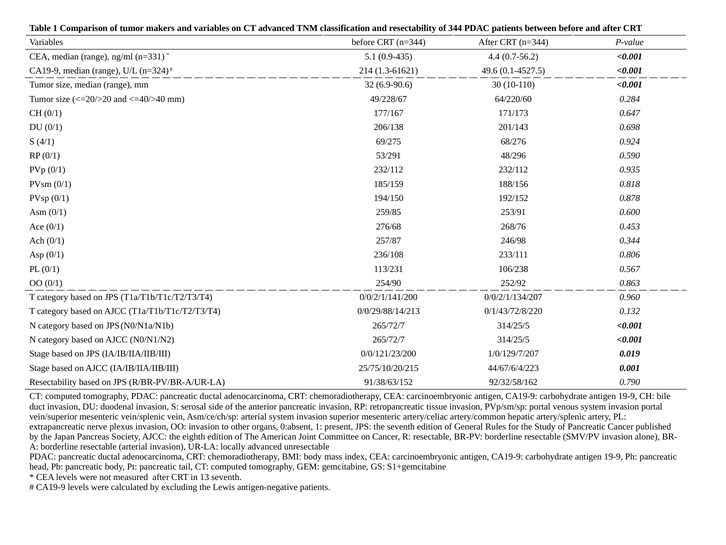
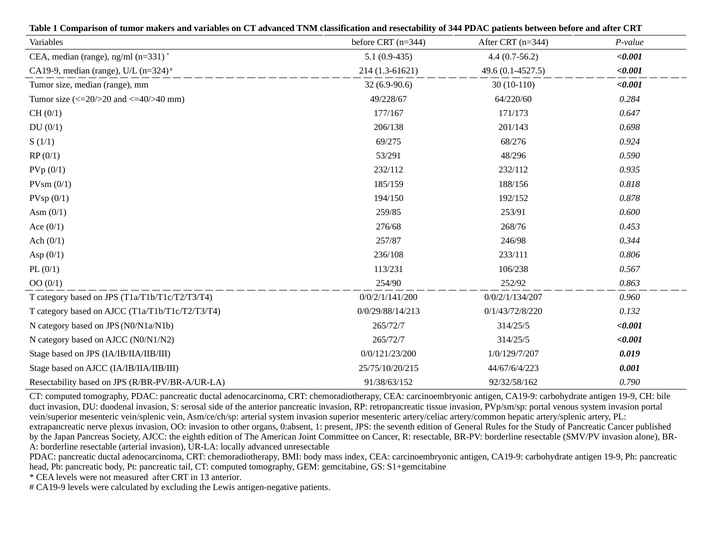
4/1: 4/1 -> 1/1
13 seventh: seventh -> anterior
